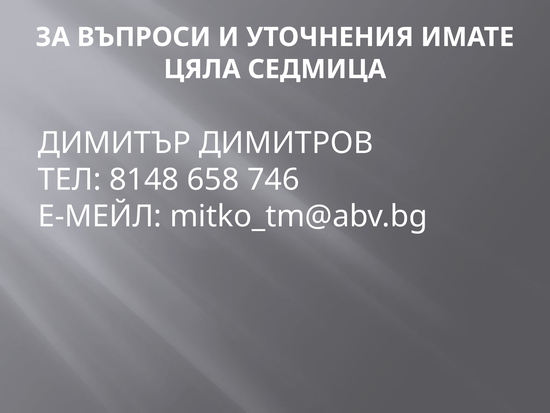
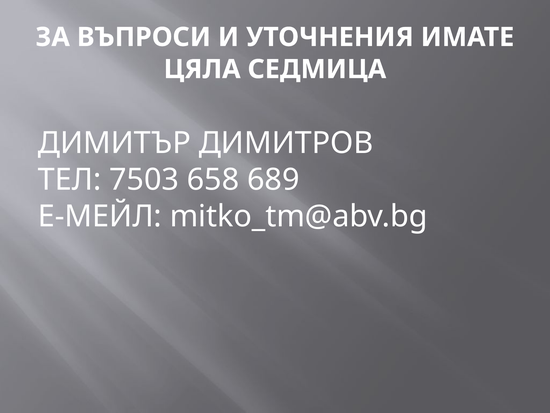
8148: 8148 -> 7503
746: 746 -> 689
